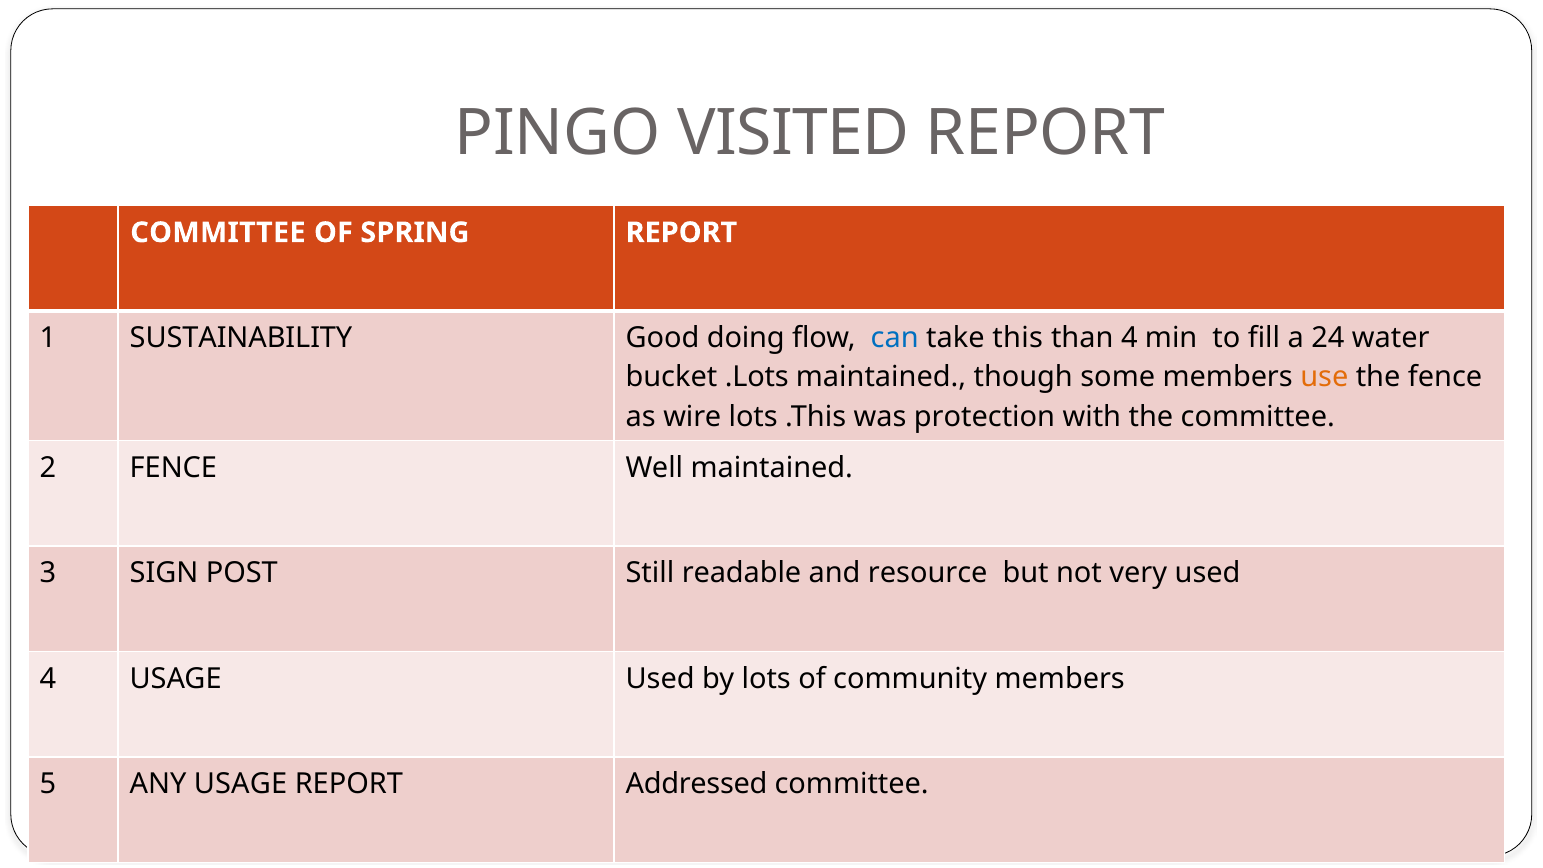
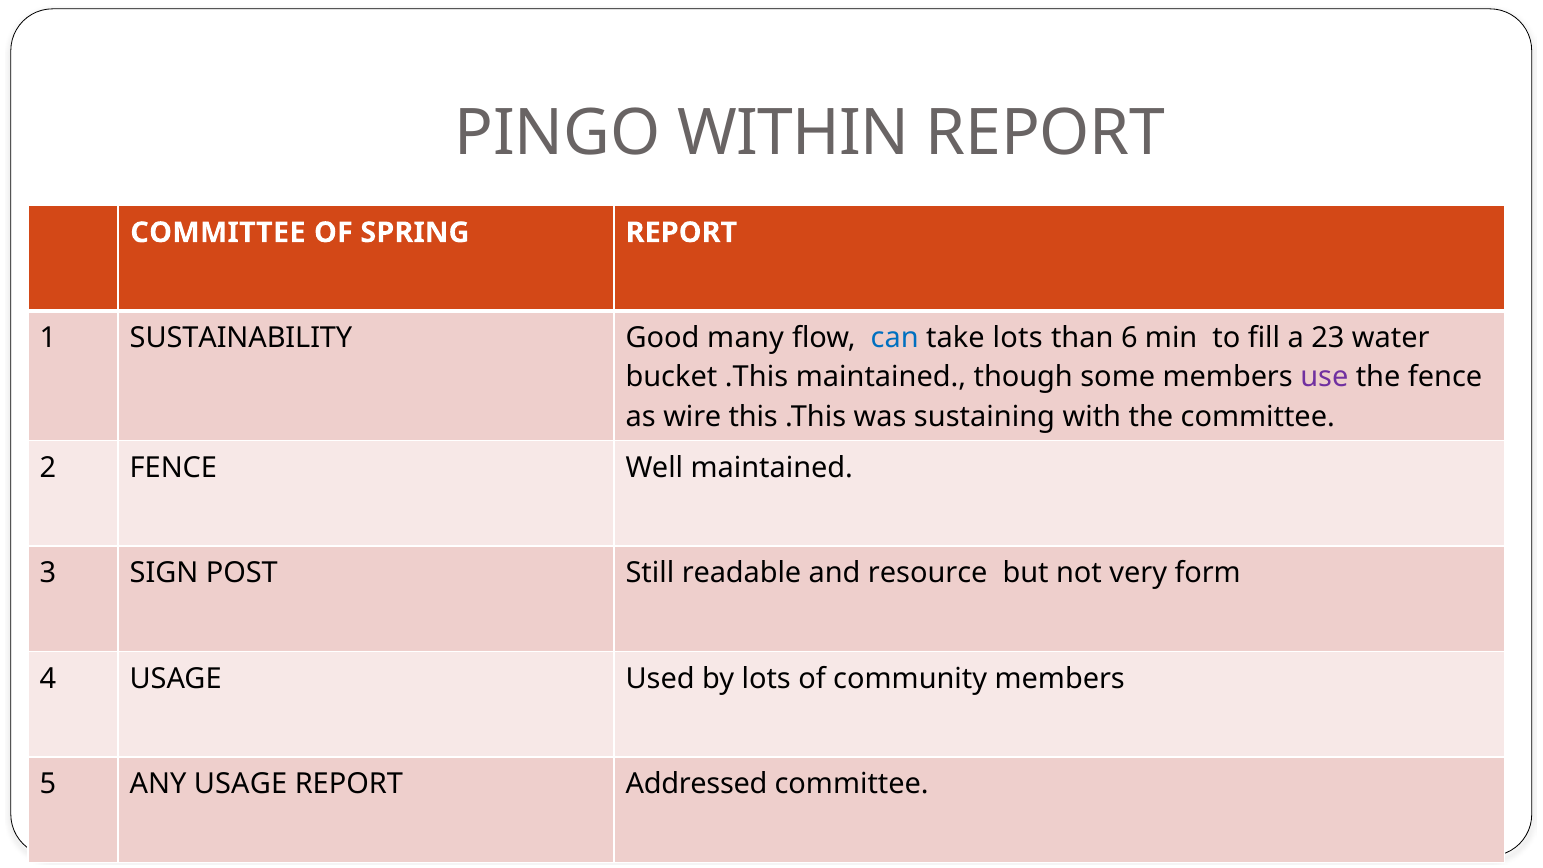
VISITED: VISITED -> WITHIN
doing: doing -> many
take this: this -> lots
than 4: 4 -> 6
24: 24 -> 23
bucket .Lots: .Lots -> .This
use colour: orange -> purple
wire lots: lots -> this
protection: protection -> sustaining
very used: used -> form
